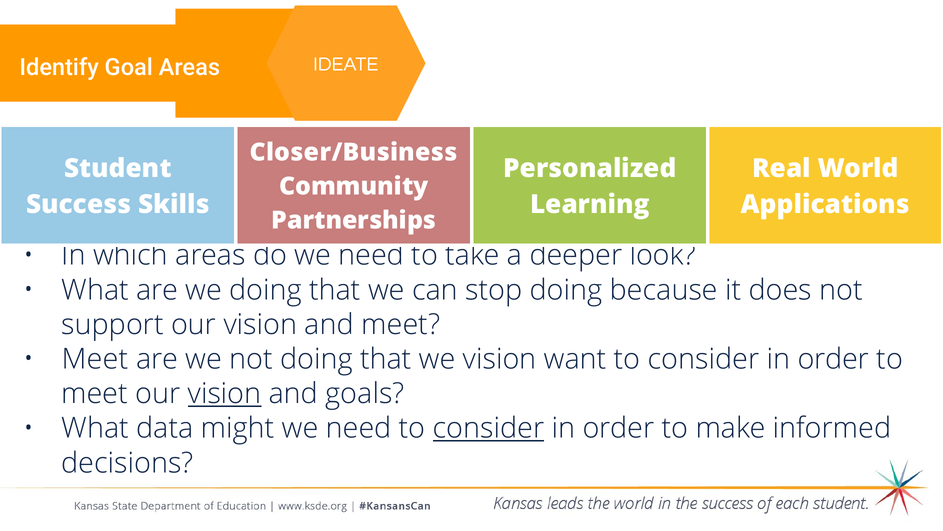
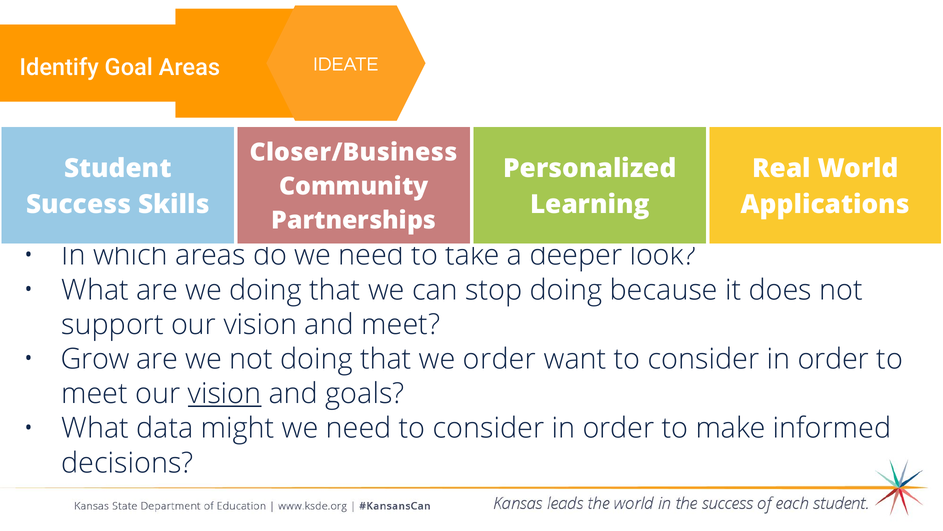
Meet at (95, 359): Meet -> Grow
we vision: vision -> order
consider at (489, 428) underline: present -> none
